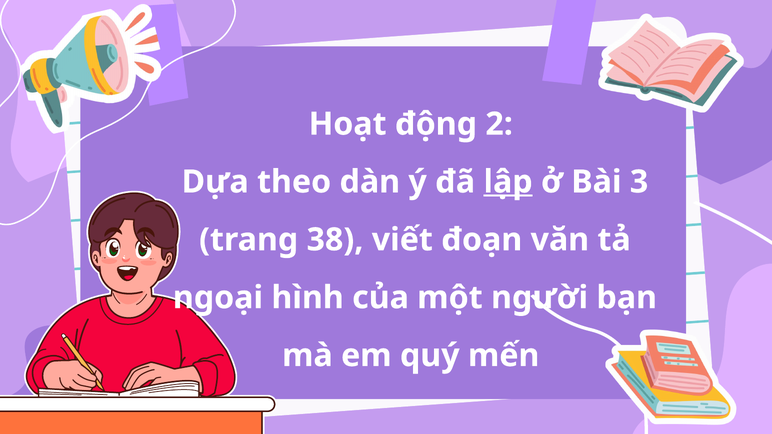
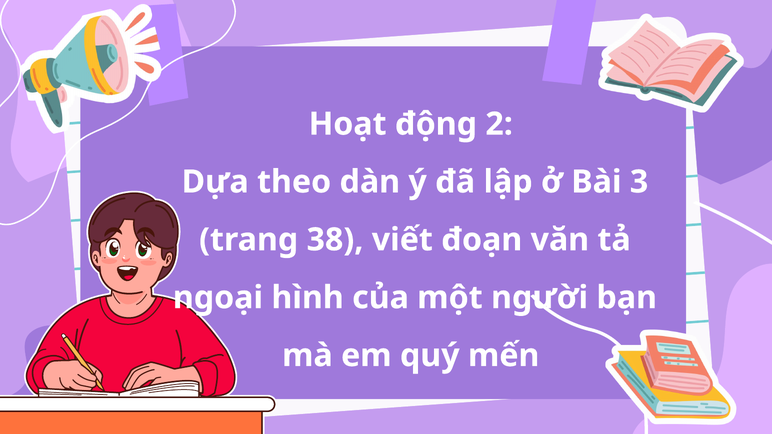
lập underline: present -> none
